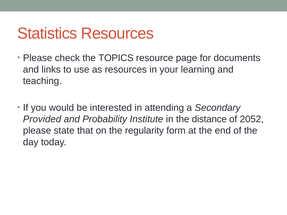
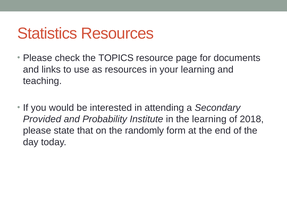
the distance: distance -> learning
2052: 2052 -> 2018
regularity: regularity -> randomly
